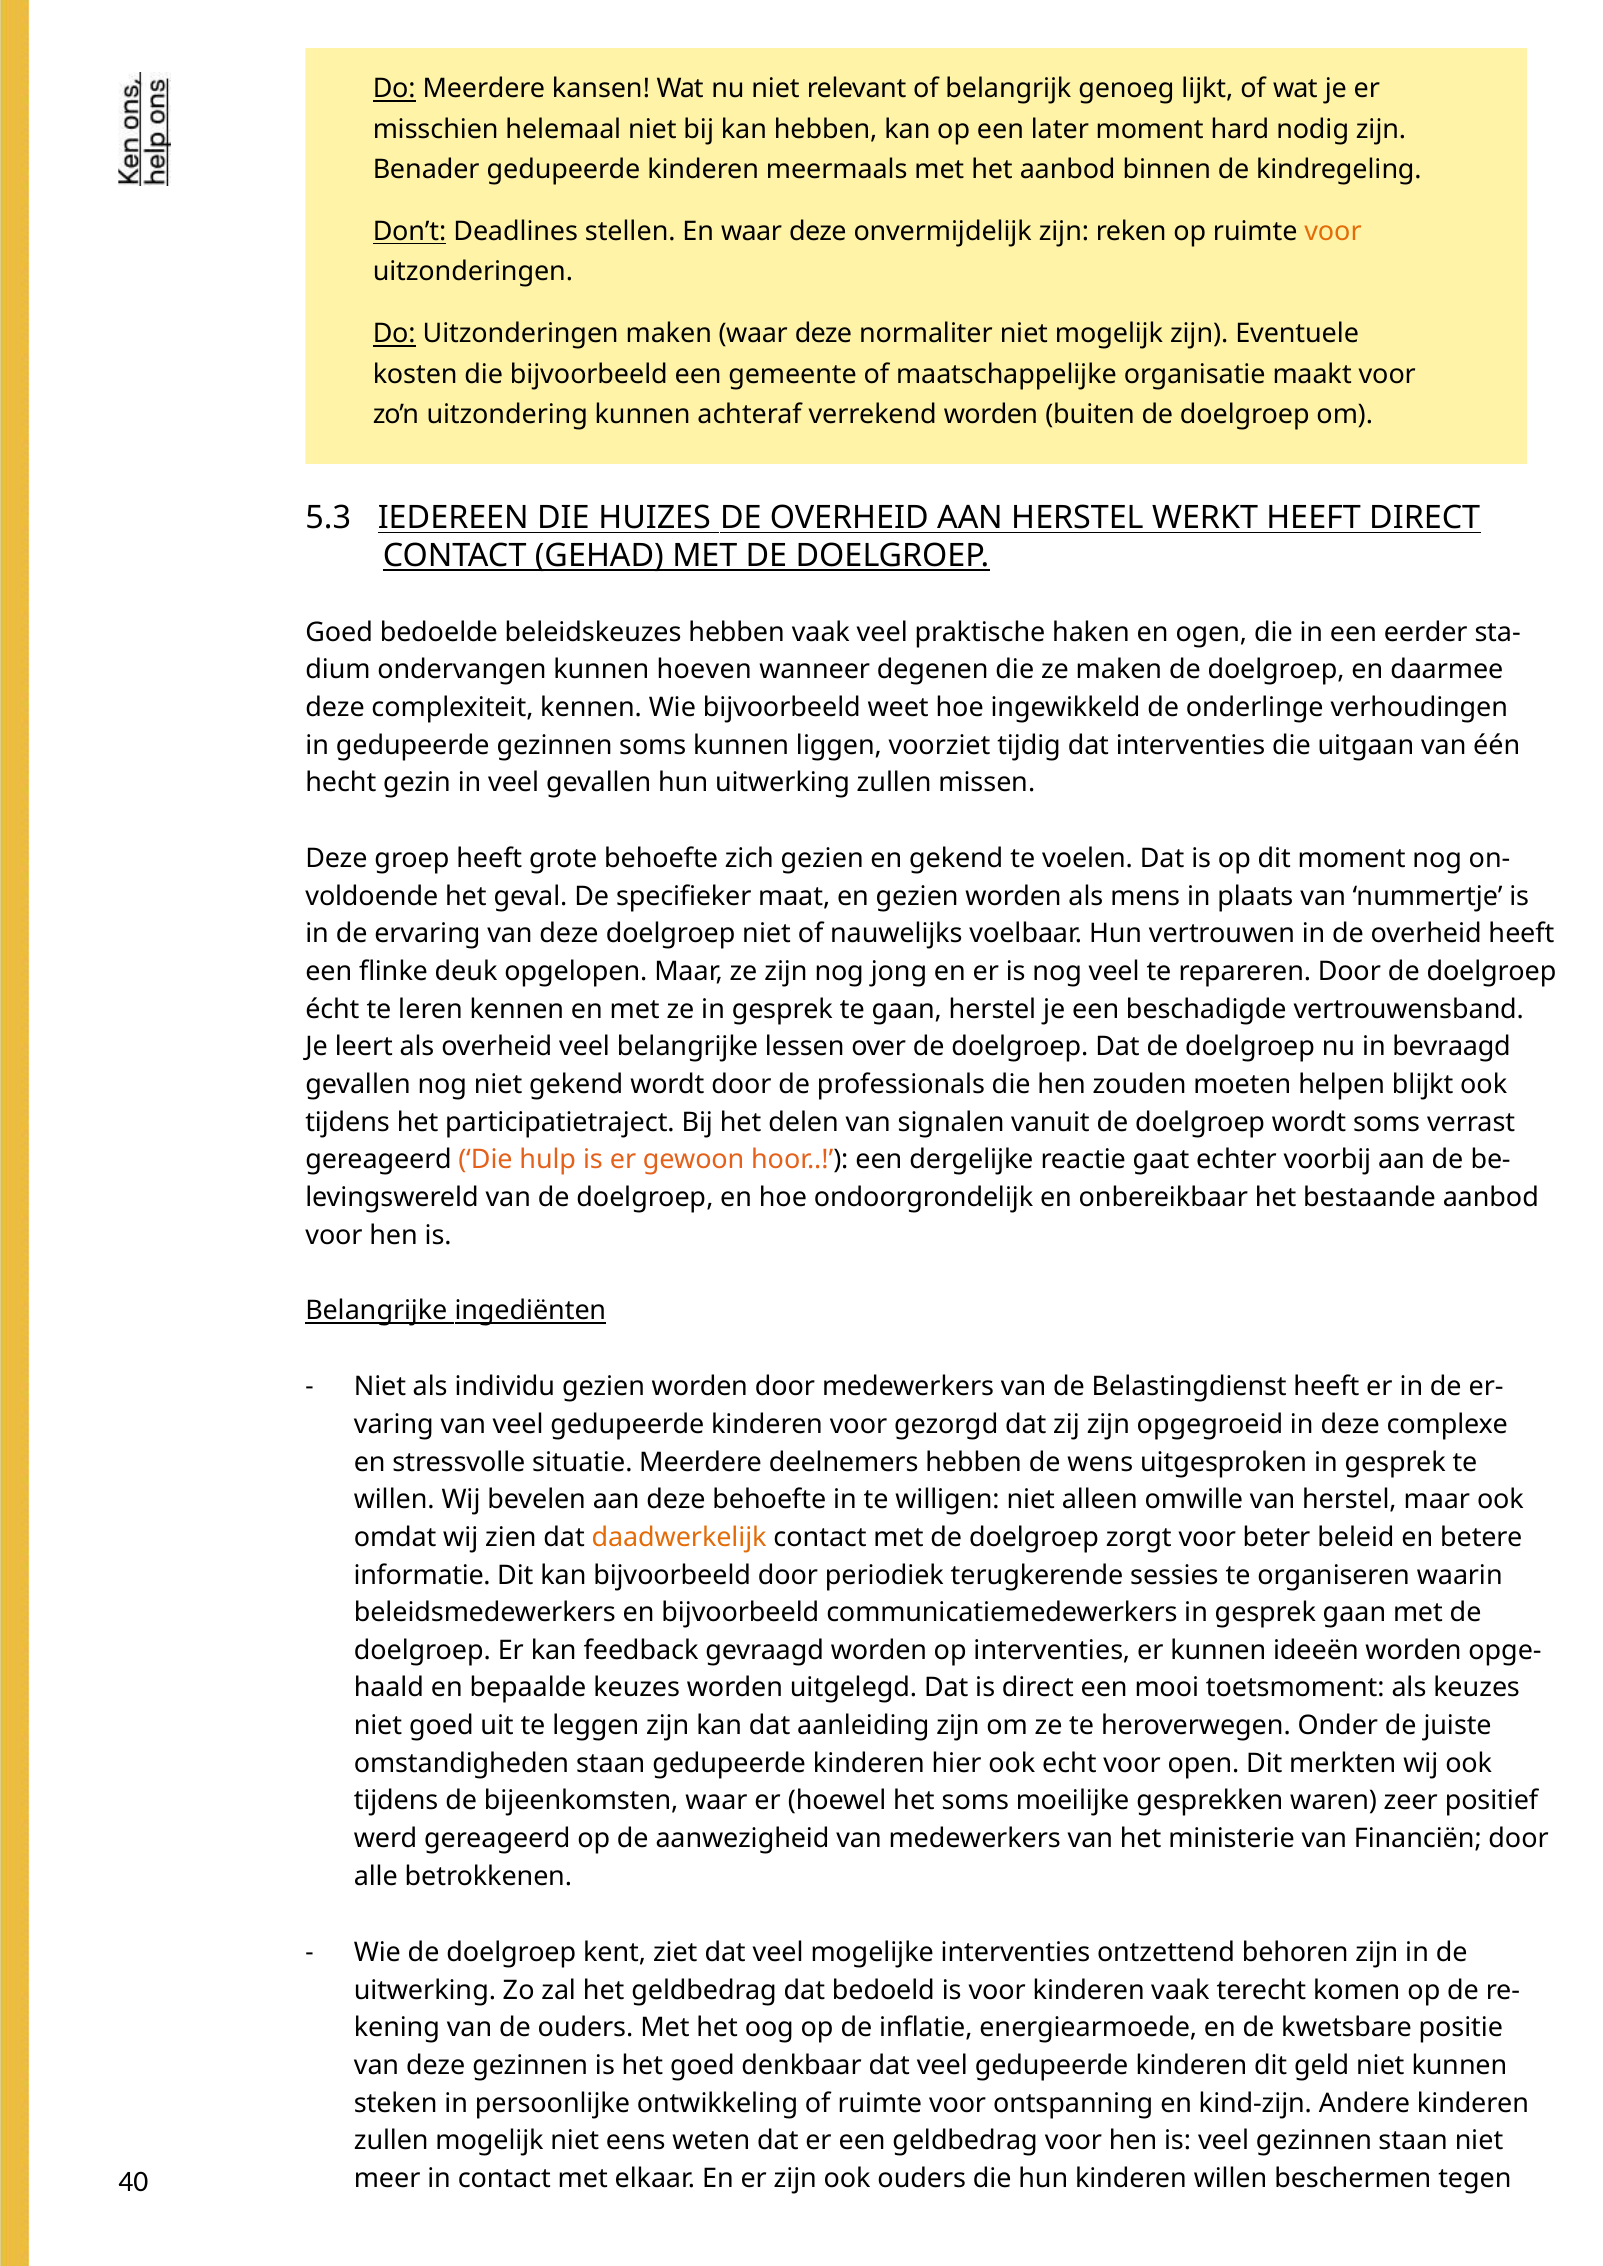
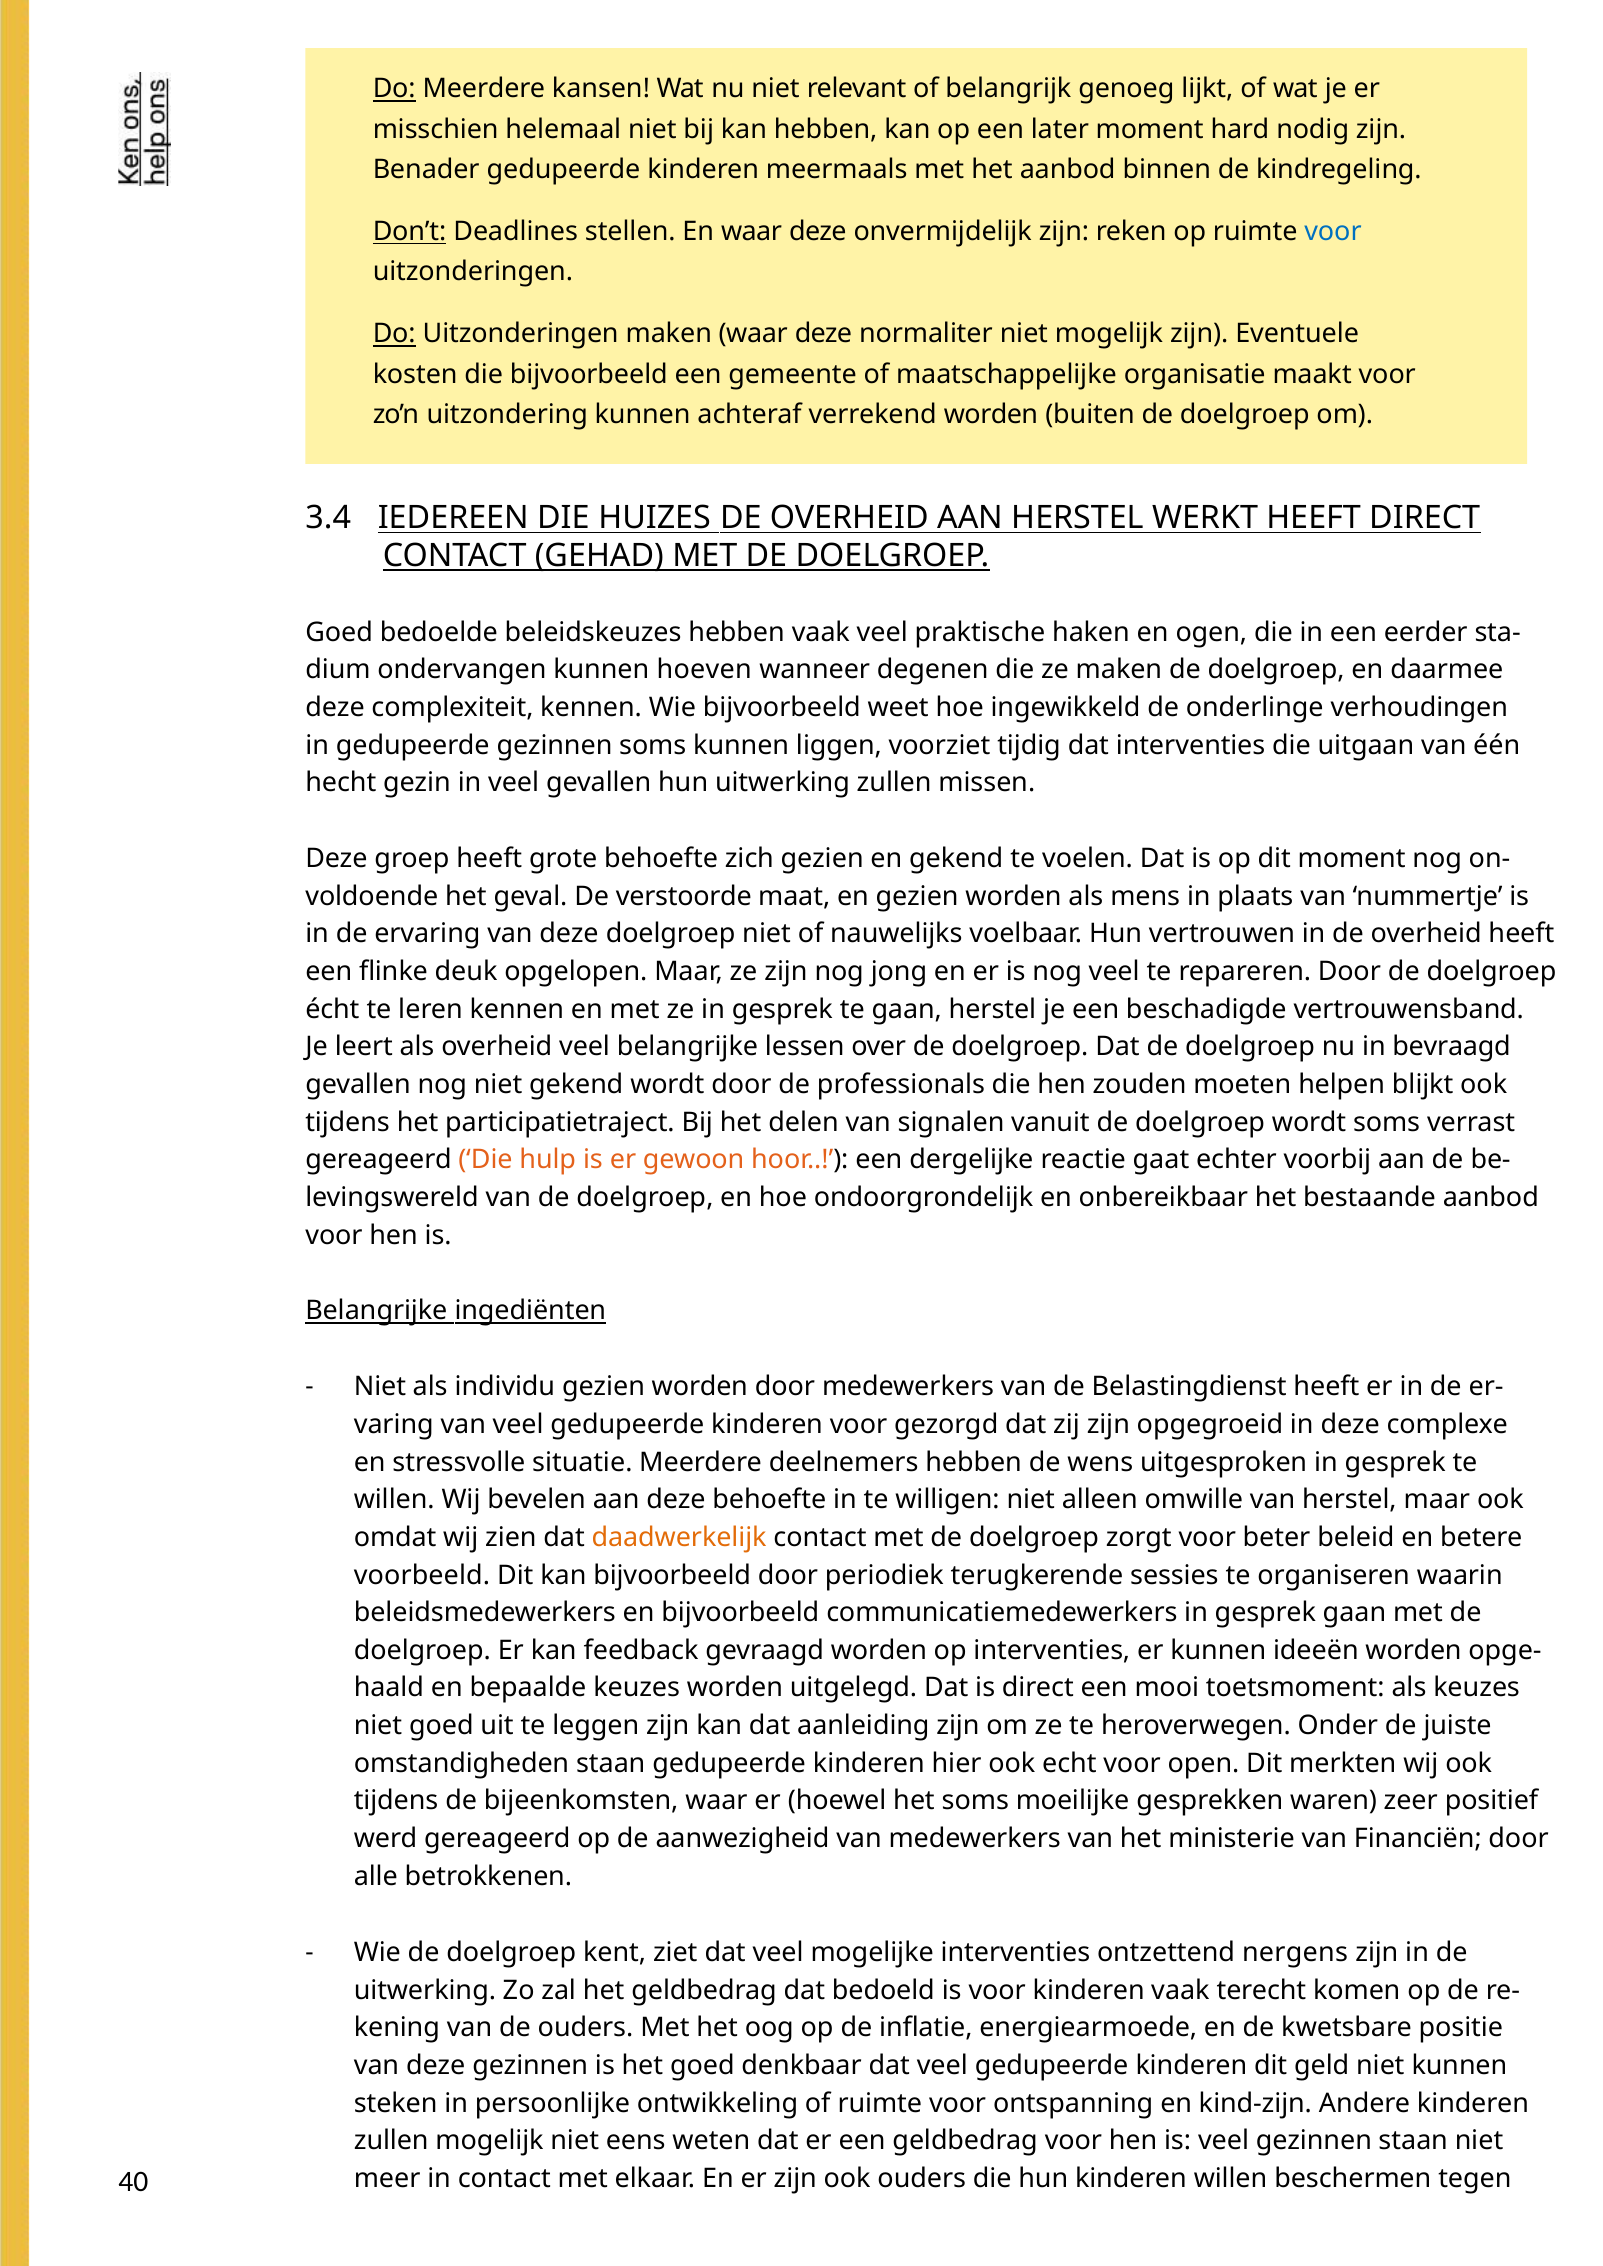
voor at (1333, 232) colour: orange -> blue
5.3: 5.3 -> 3.4
specifieker: specifieker -> verstoorde
informatie: informatie -> voorbeeld
behoren: behoren -> nergens
